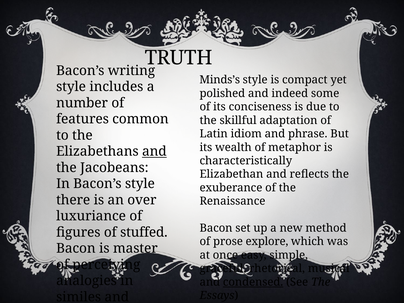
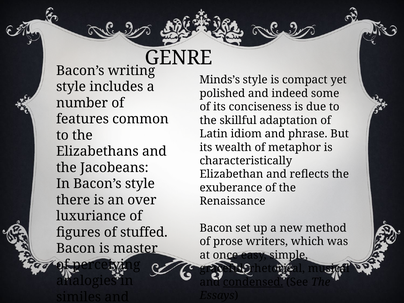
TRUTH: TRUTH -> GENRE
and at (154, 151) underline: present -> none
explore: explore -> writers
